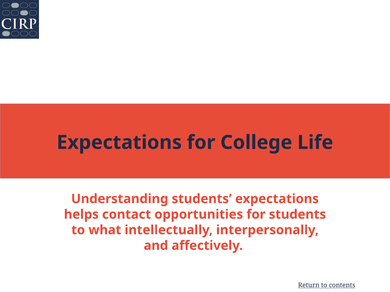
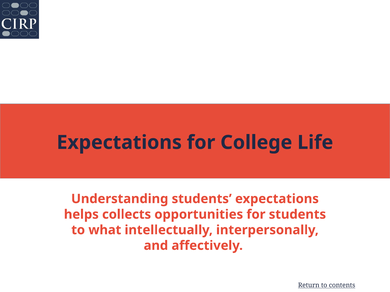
contact: contact -> collects
